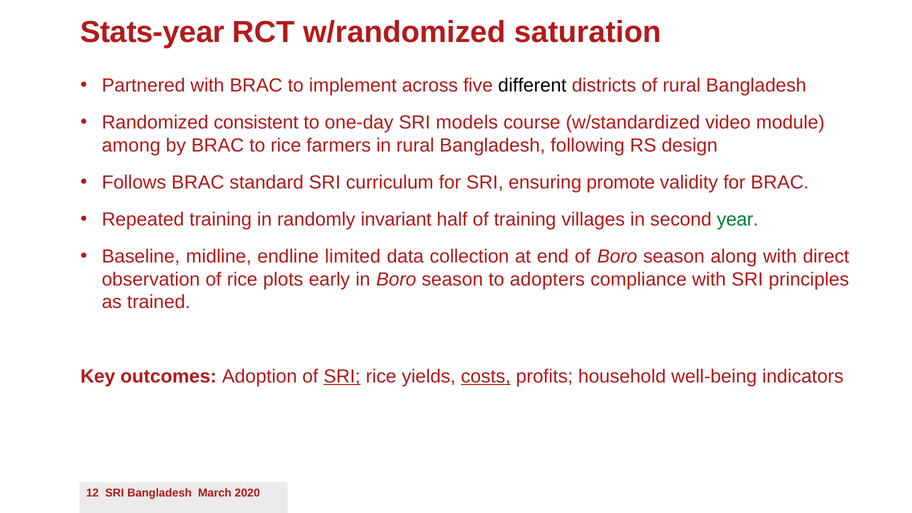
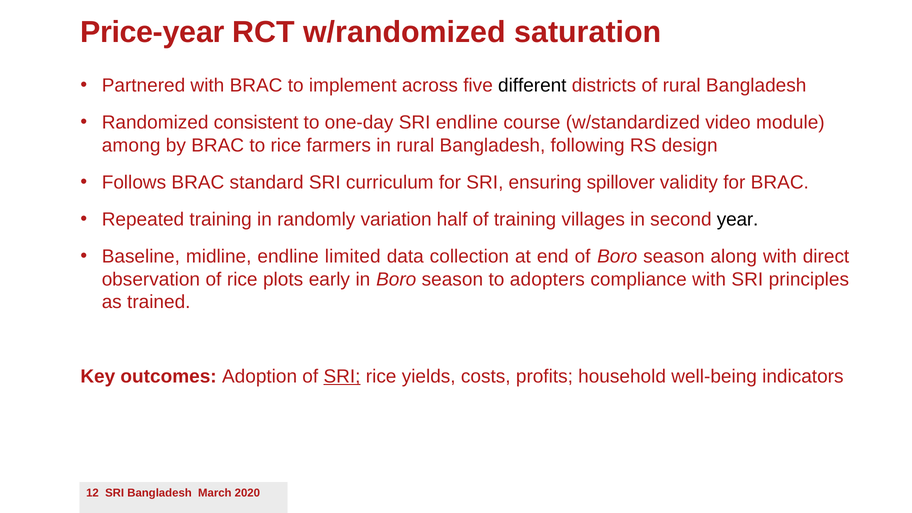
Stats-year: Stats-year -> Price-year
SRI models: models -> endline
promote: promote -> spillover
invariant: invariant -> variation
year colour: green -> black
costs underline: present -> none
